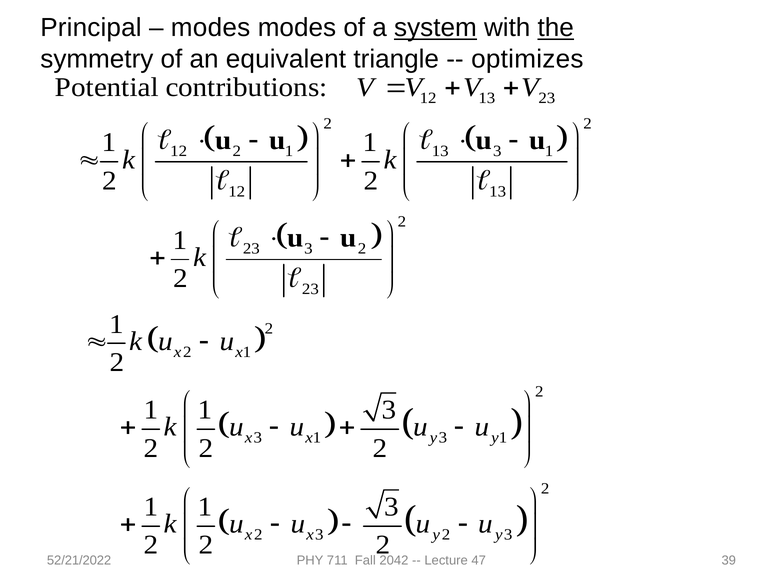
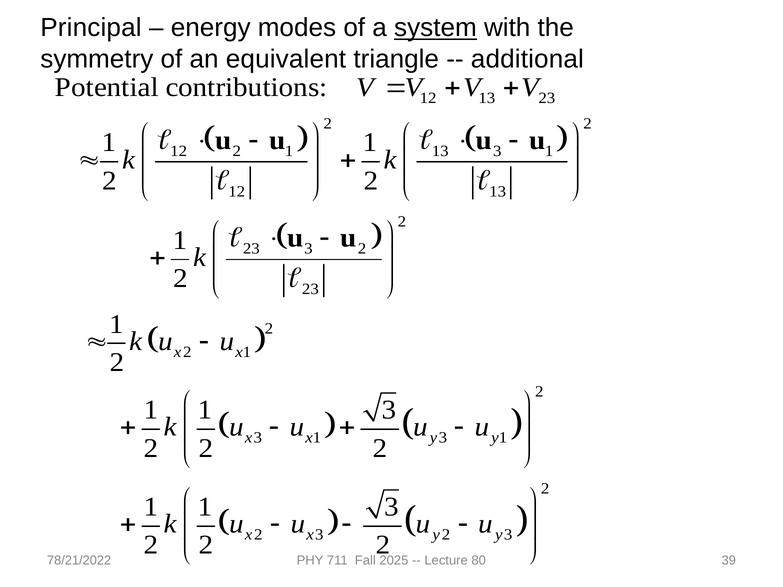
modes at (211, 28): modes -> energy
the underline: present -> none
optimizes: optimizes -> additional
52/21/2022: 52/21/2022 -> 78/21/2022
2042: 2042 -> 2025
47: 47 -> 80
